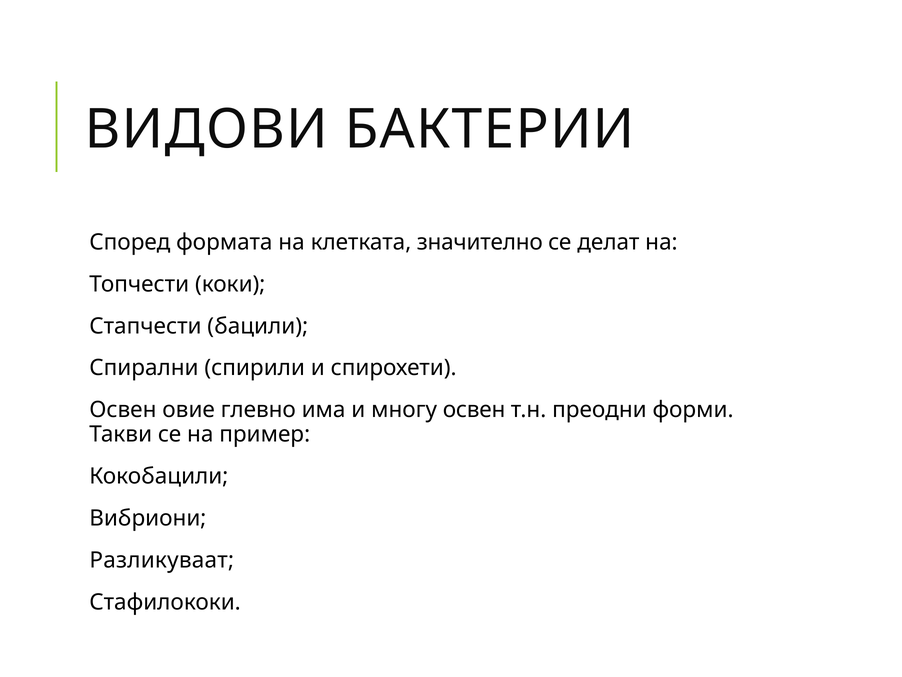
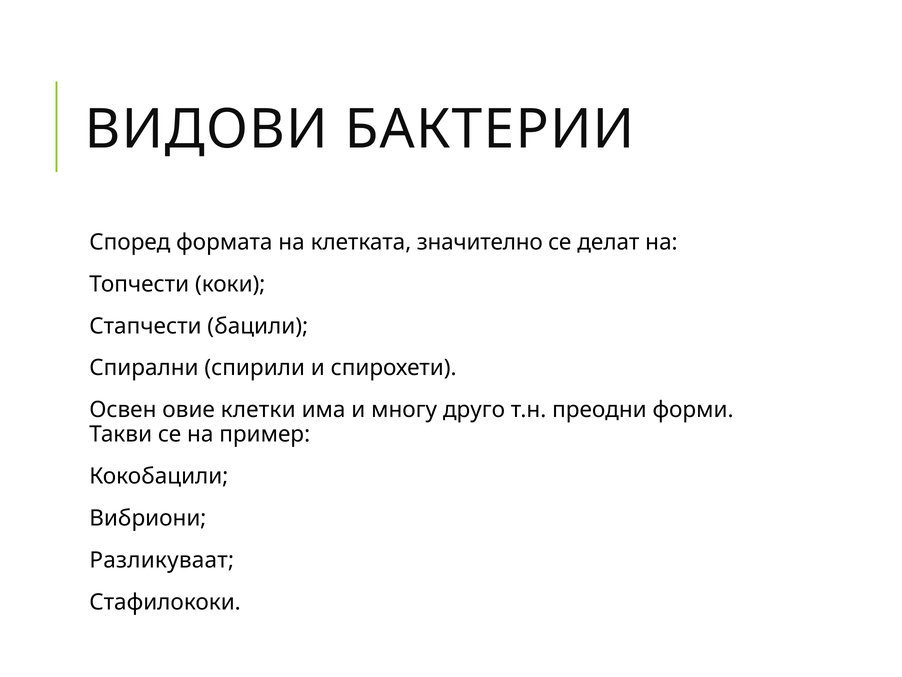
глевно: глевно -> клетки
многу освен: освен -> друго
